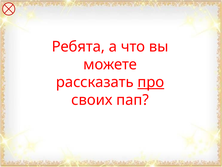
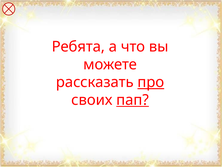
пап underline: none -> present
